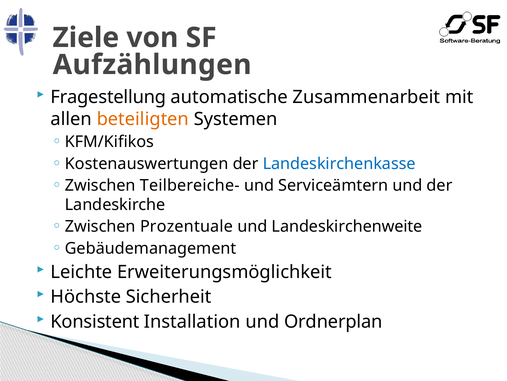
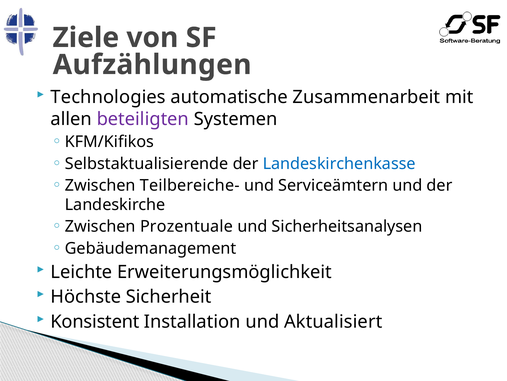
Fragestellung: Fragestellung -> Technologies
beteiligten colour: orange -> purple
Kostenauswertungen: Kostenauswertungen -> Selbstaktualisierende
Landeskirchenweite: Landeskirchenweite -> Sicherheitsanalysen
Ordnerplan: Ordnerplan -> Aktualisiert
